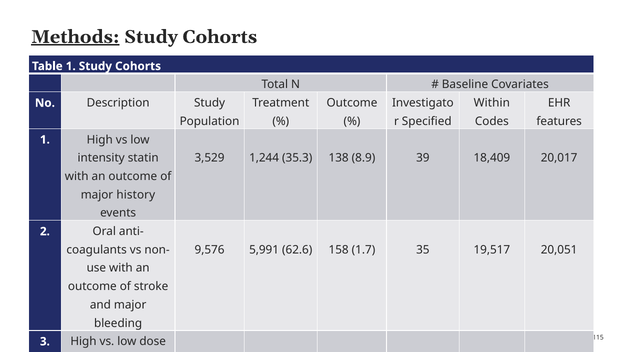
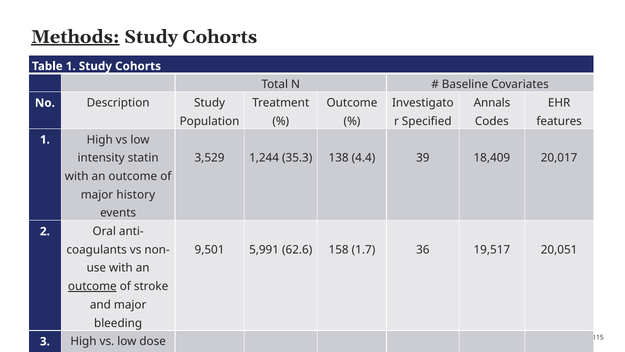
Within: Within -> Annals
8.9: 8.9 -> 4.4
9,576: 9,576 -> 9,501
35: 35 -> 36
outcome at (92, 286) underline: none -> present
